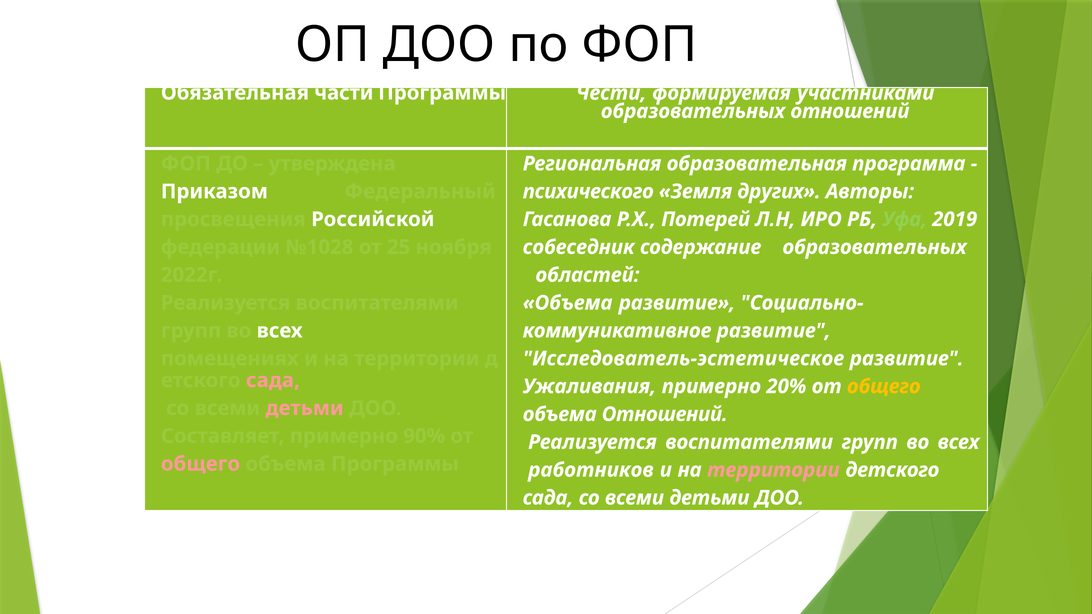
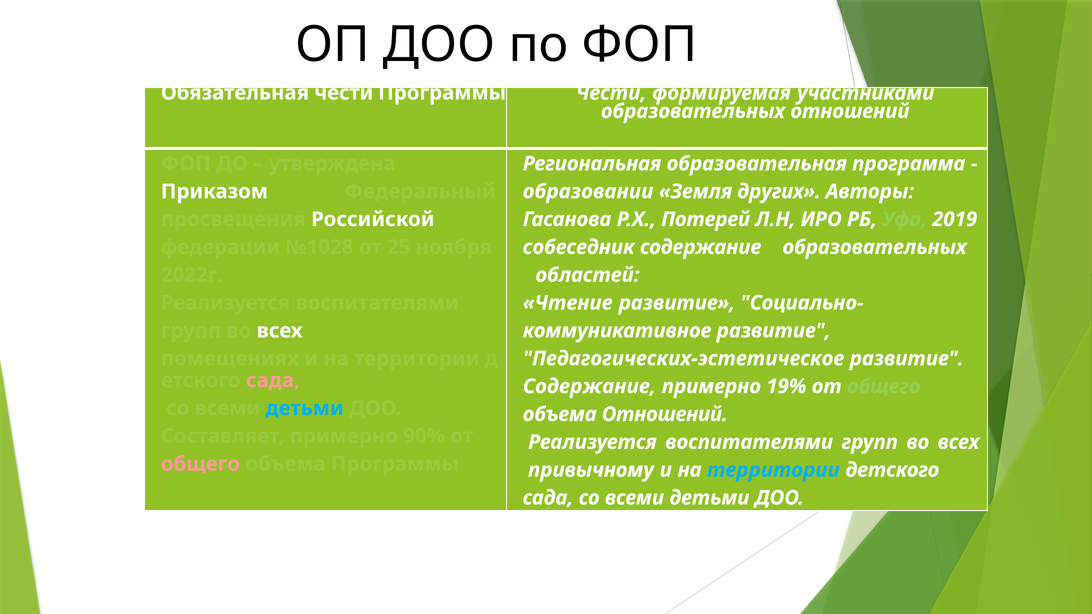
Обязательная части: части -> чести
психического: психического -> образовании
Объема at (568, 303): Объема -> Чтение
Исследователь-эстетическое: Исследователь-эстетическое -> Педагогических-эстетическое
Ужаливания at (589, 387): Ужаливания -> Содержание
20%: 20% -> 19%
общего at (884, 387) colour: yellow -> light green
детьми at (305, 408) colour: pink -> light blue
работников: работников -> привычному
территории at (773, 470) colour: pink -> light blue
